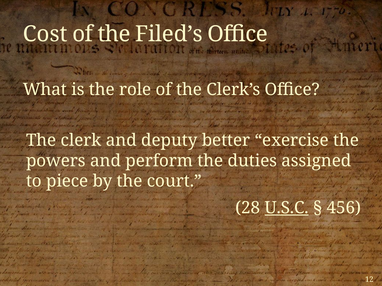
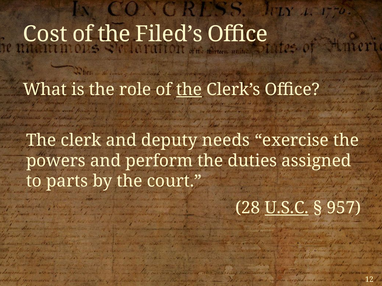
the at (189, 90) underline: none -> present
better: better -> needs
piece: piece -> parts
456: 456 -> 957
